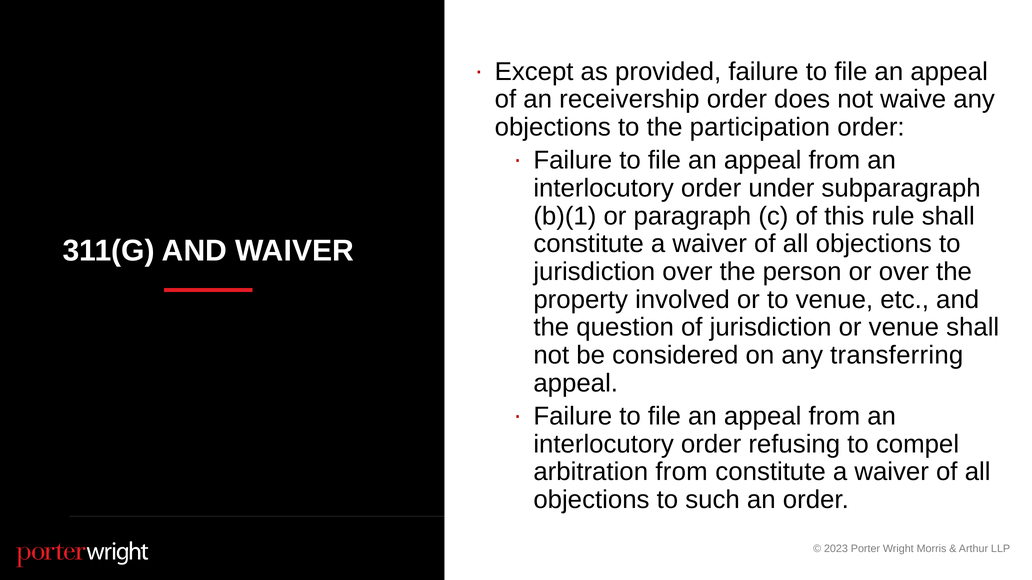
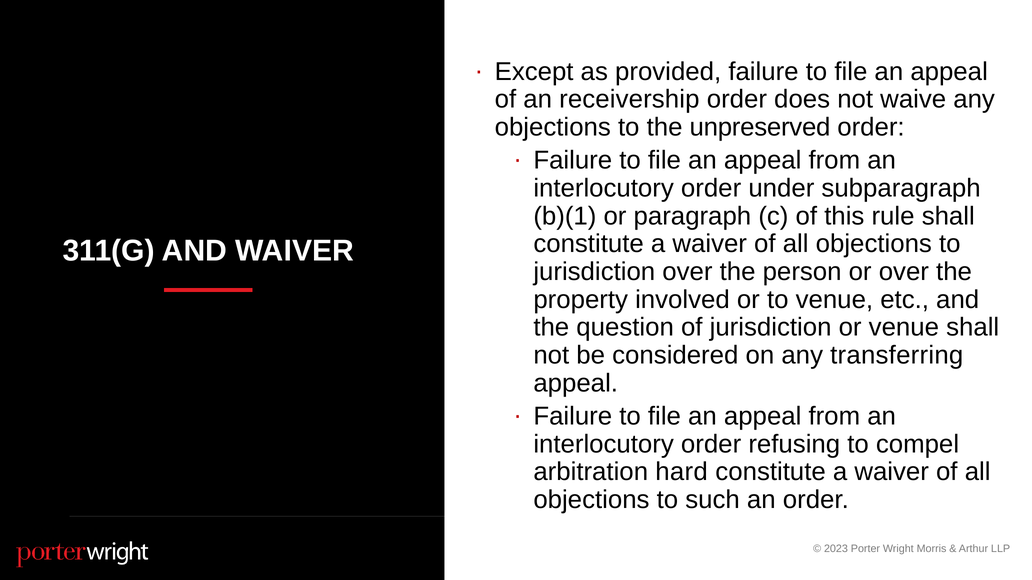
participation: participation -> unpreserved
arbitration from: from -> hard
